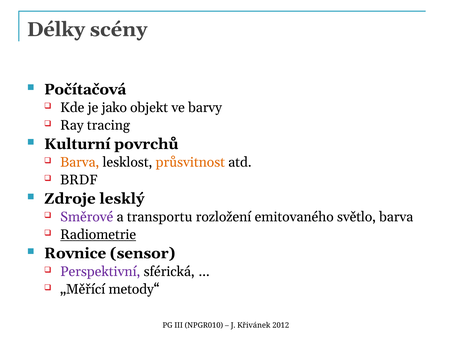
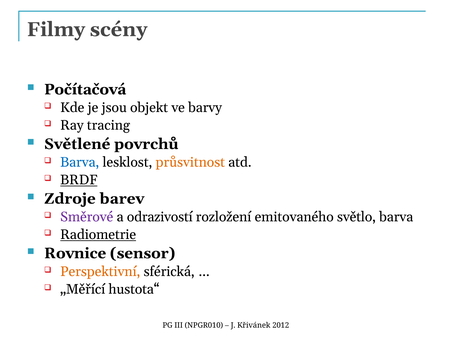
Délky: Délky -> Filmy
jako: jako -> jsou
Kulturní: Kulturní -> Světlené
Barva at (80, 162) colour: orange -> blue
BRDF underline: none -> present
lesklý: lesklý -> barev
transportu: transportu -> odrazivostí
Perspektivní colour: purple -> orange
metody“: metody“ -> hustota“
